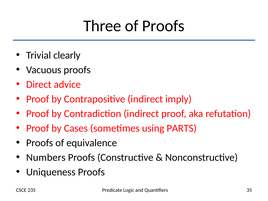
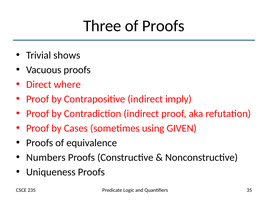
clearly: clearly -> shows
advice: advice -> where
PARTS: PARTS -> GIVEN
